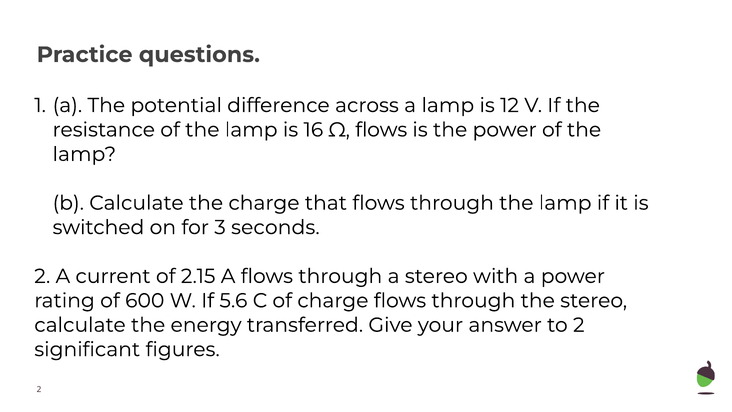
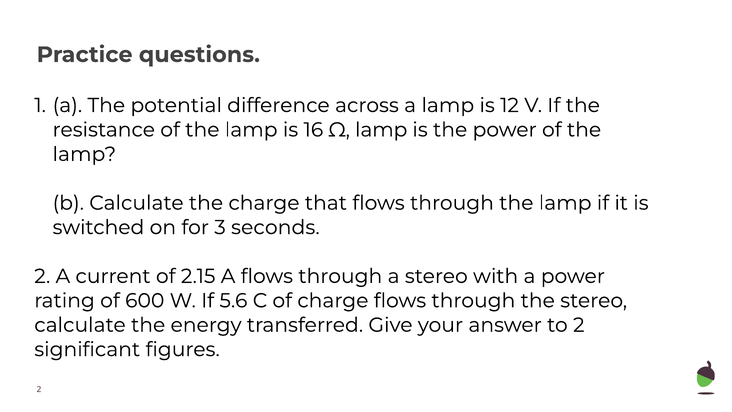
Ω flows: flows -> lamp
